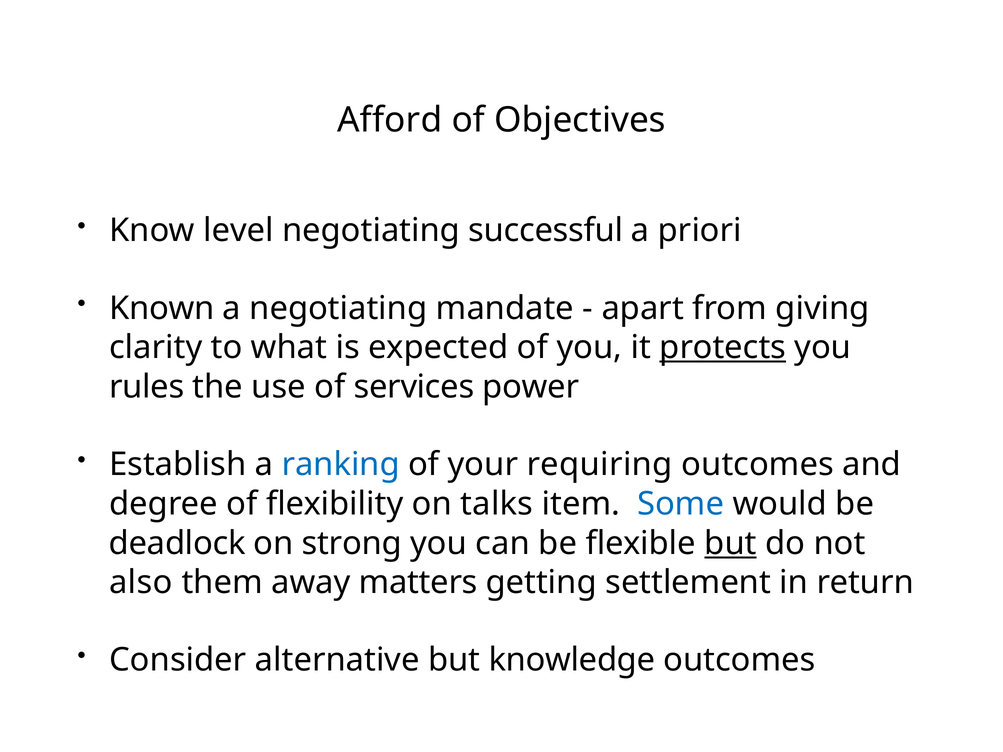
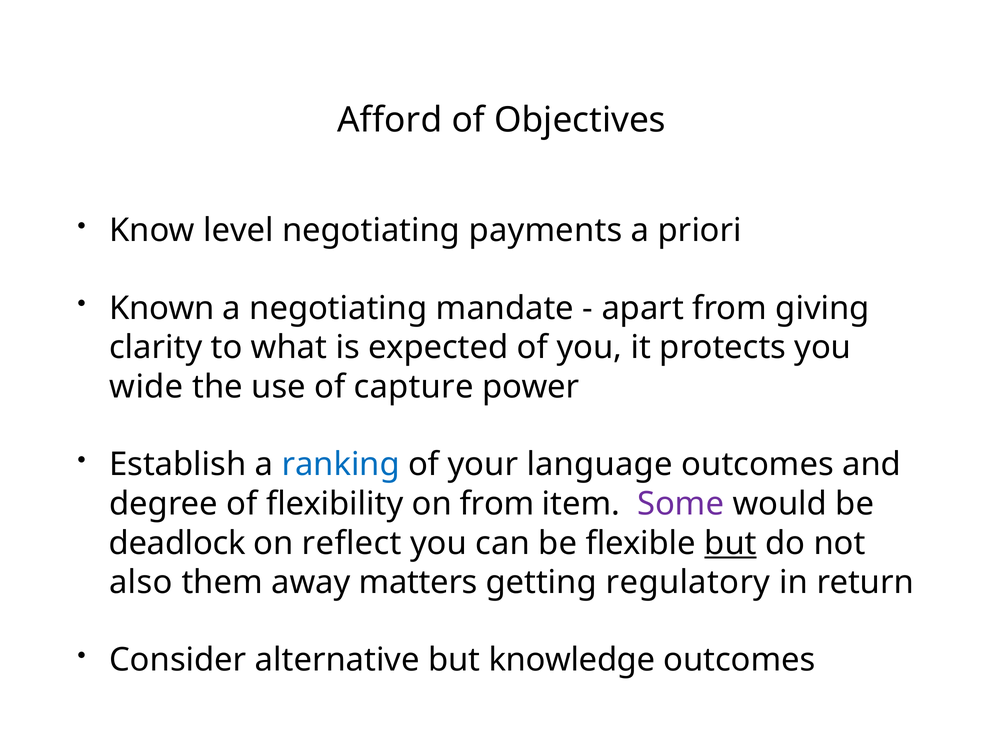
successful: successful -> payments
protects underline: present -> none
rules: rules -> wide
services: services -> capture
requiring: requiring -> language
on talks: talks -> from
Some colour: blue -> purple
strong: strong -> reflect
settlement: settlement -> regulatory
